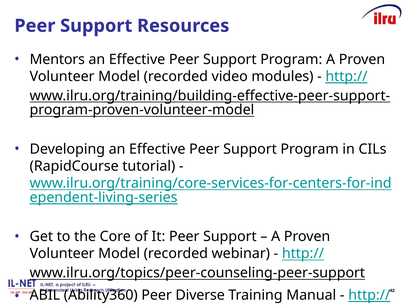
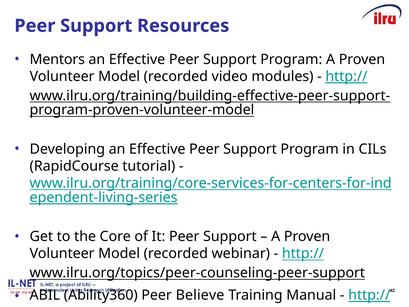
Diverse: Diverse -> Believe
